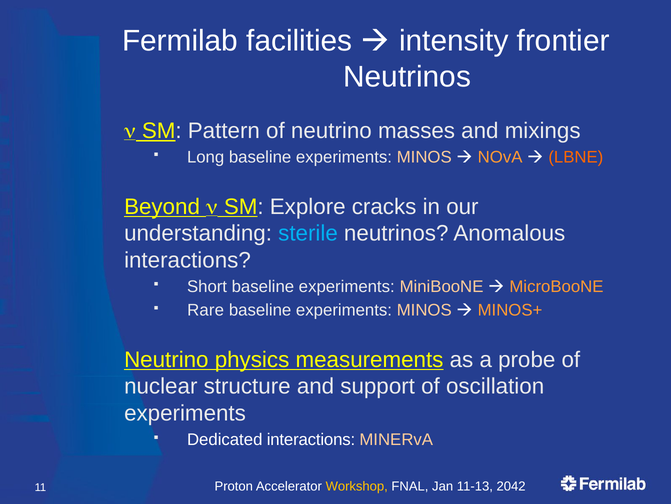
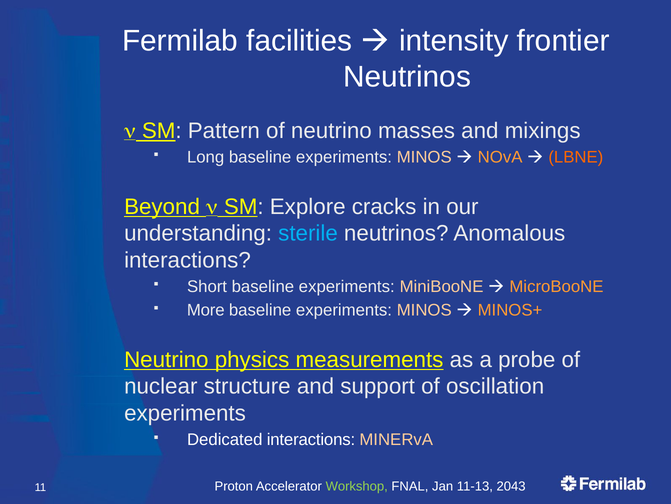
Rare: Rare -> More
Workshop colour: yellow -> light green
2042: 2042 -> 2043
